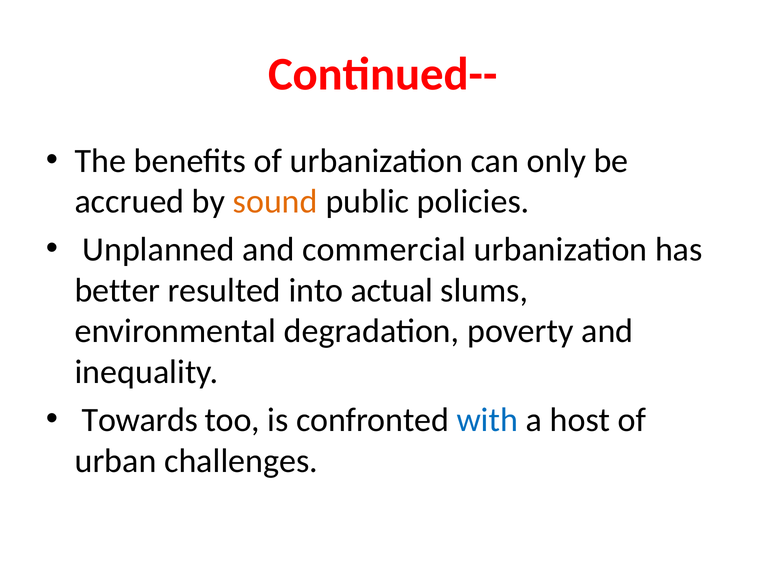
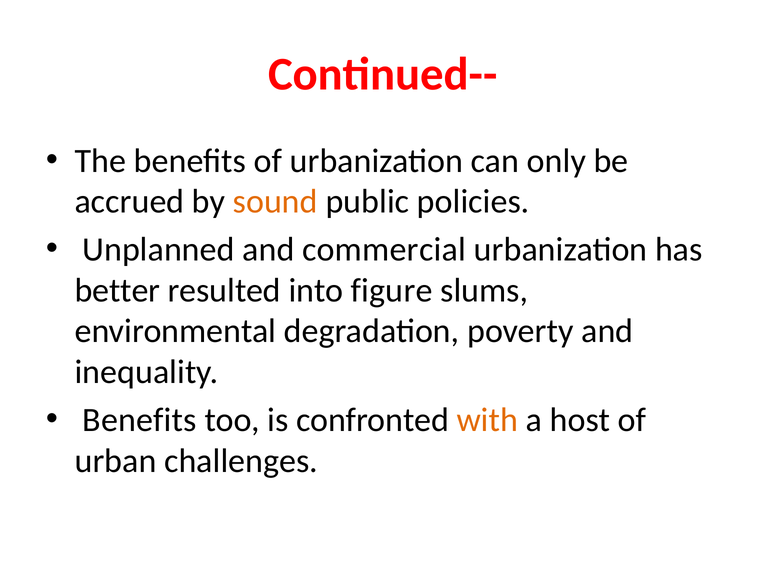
actual: actual -> figure
Towards at (140, 420): Towards -> Benefits
with colour: blue -> orange
